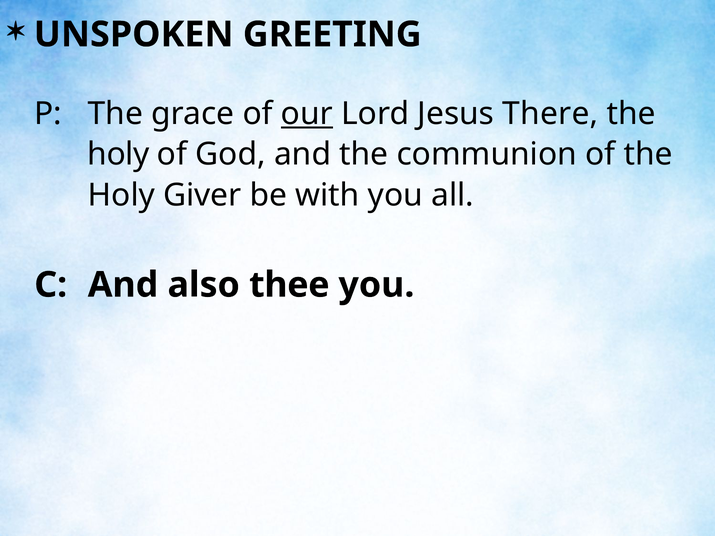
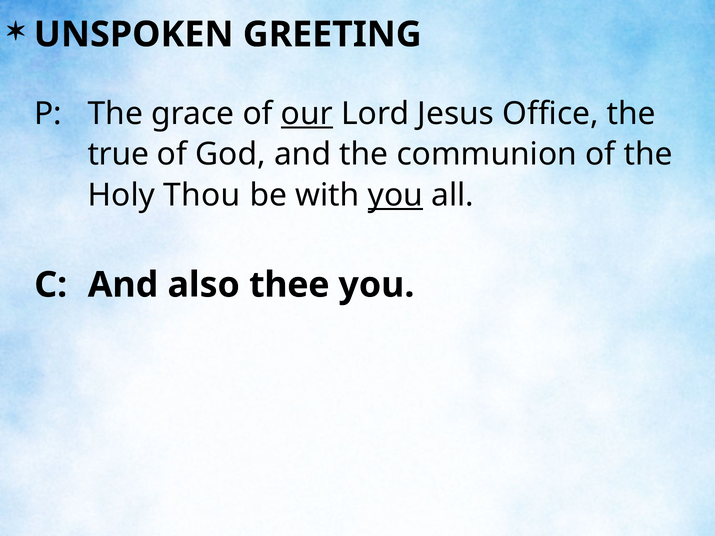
There: There -> Office
holy at (118, 155): holy -> true
Giver: Giver -> Thou
you at (395, 195) underline: none -> present
